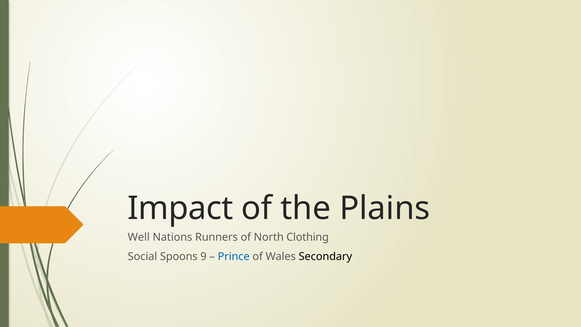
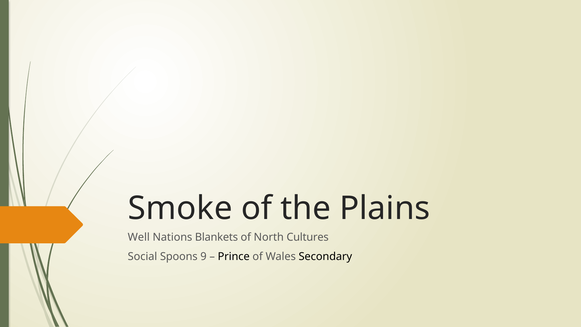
Impact: Impact -> Smoke
Runners: Runners -> Blankets
Clothing: Clothing -> Cultures
Prince colour: blue -> black
